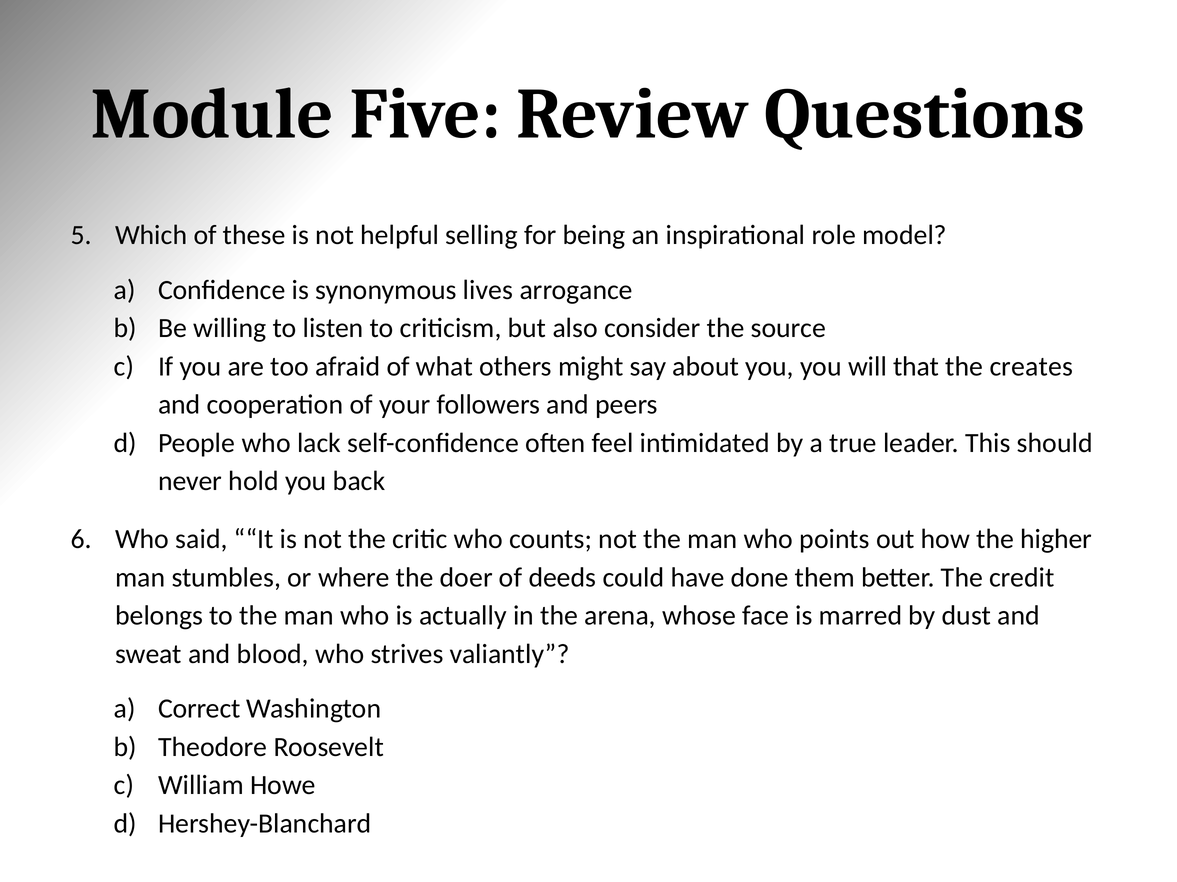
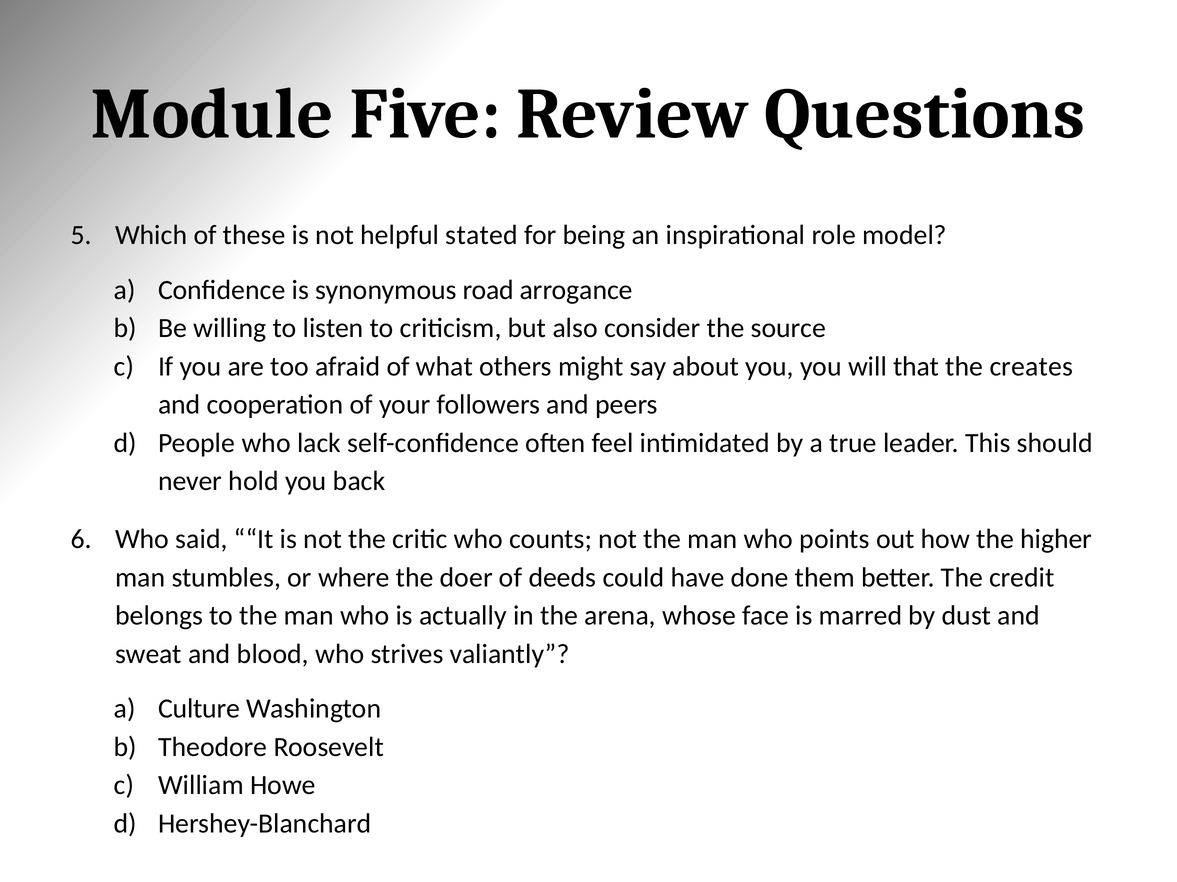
selling: selling -> stated
lives: lives -> road
Correct: Correct -> Culture
